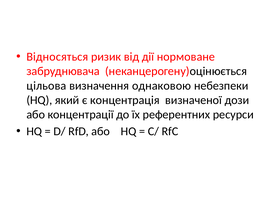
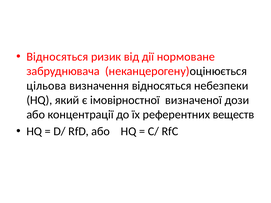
визначення однаковою: однаковою -> відносяться
концентрація: концентрація -> імовірностної
ресурси: ресурси -> веществ
